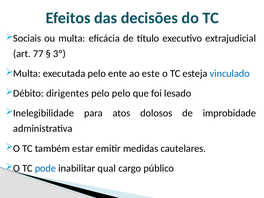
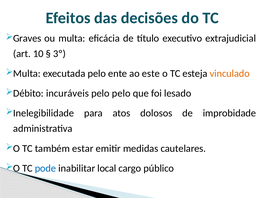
Sociais: Sociais -> Graves
77: 77 -> 10
vinculado colour: blue -> orange
dirigentes: dirigentes -> incuráveis
qual: qual -> local
